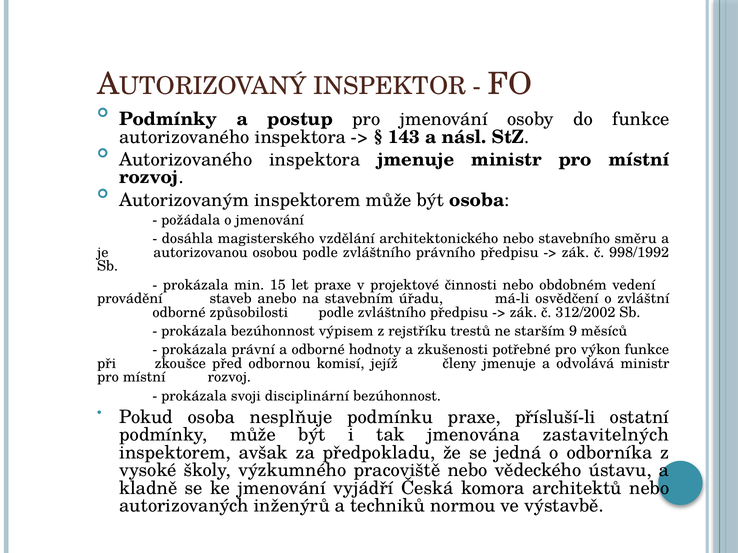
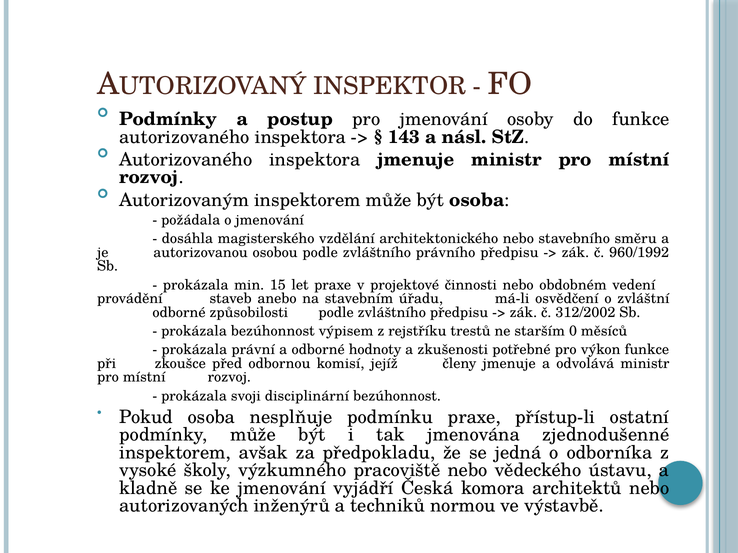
998/1992: 998/1992 -> 960/1992
9: 9 -> 0
přísluší-li: přísluší-li -> přístup-li
zastavitelných: zastavitelných -> zjednodušenné
